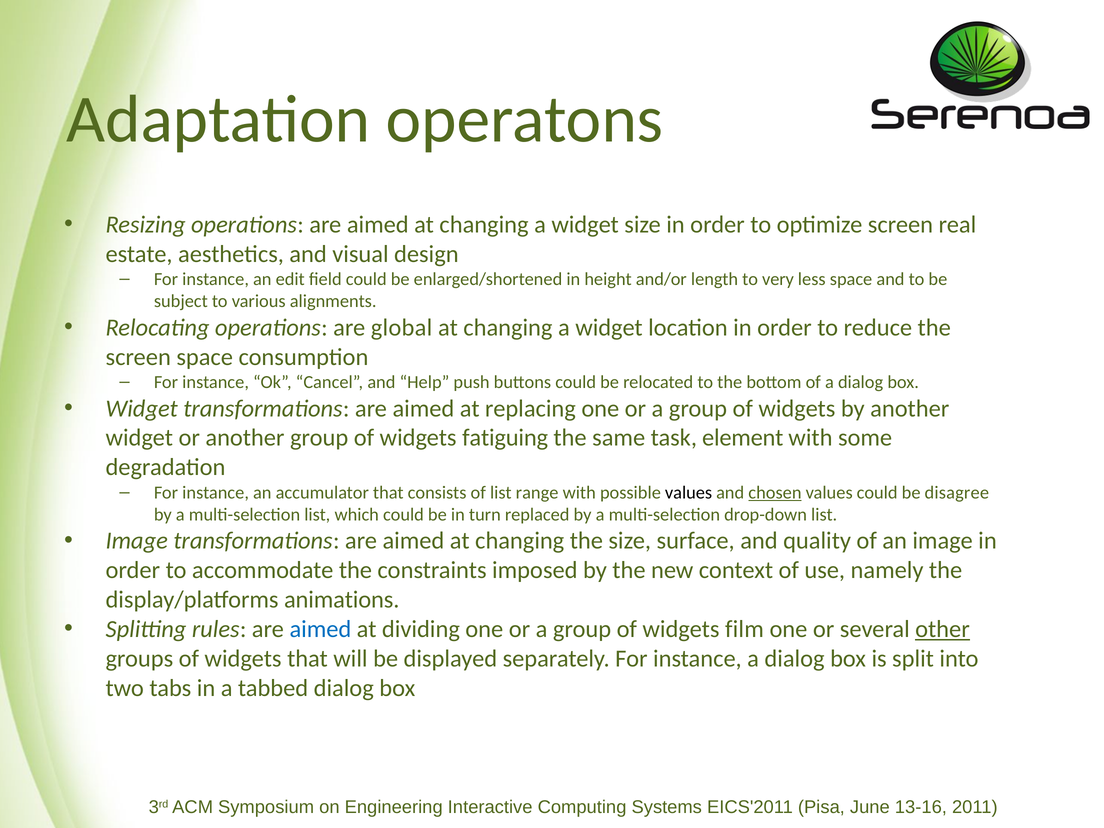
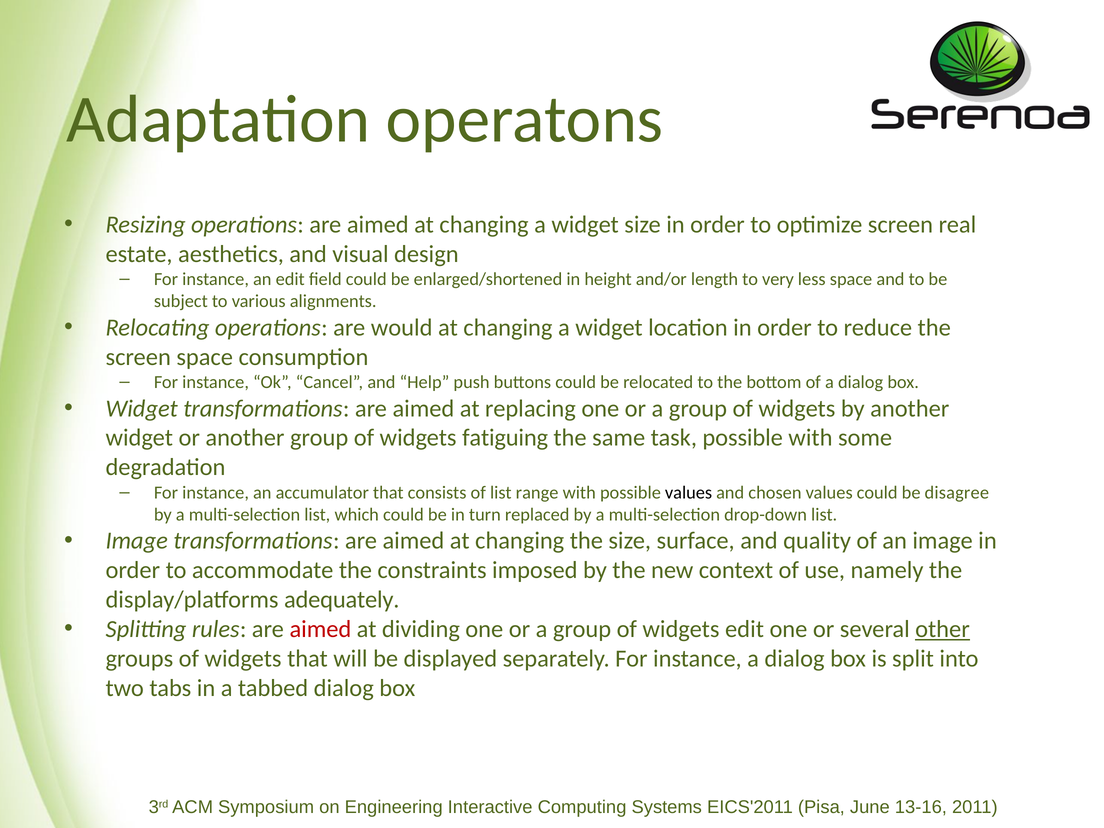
global: global -> would
task element: element -> possible
chosen underline: present -> none
animations: animations -> adequately
aimed at (320, 629) colour: blue -> red
widgets film: film -> edit
